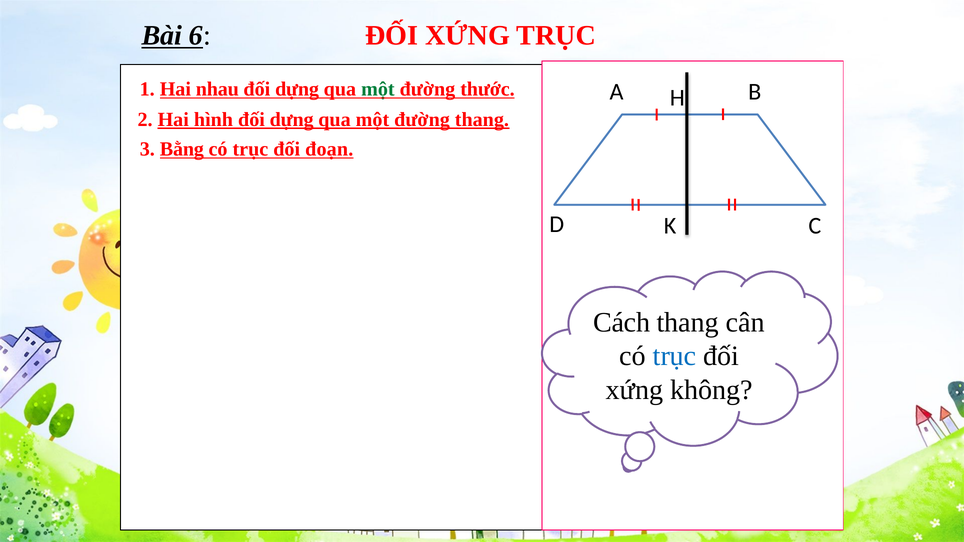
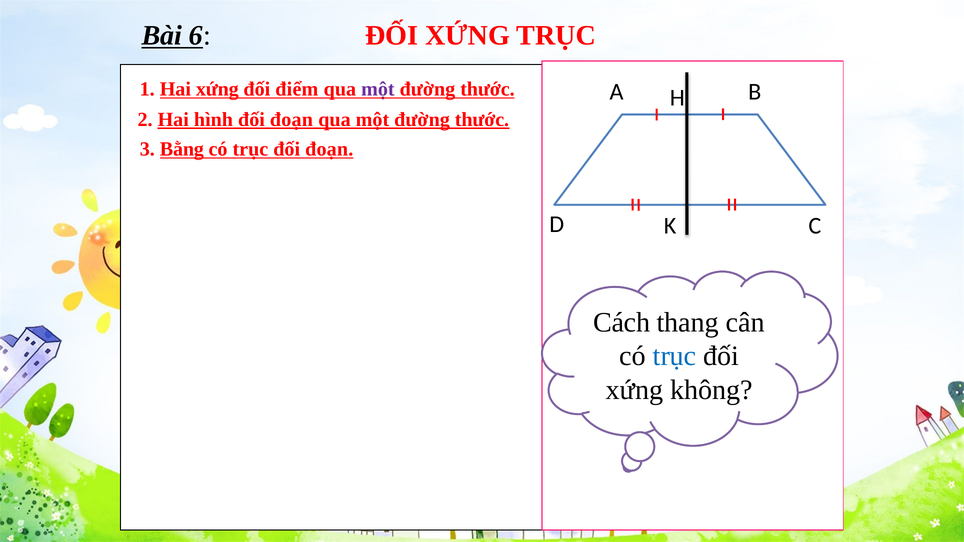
Hai nhau: nhau -> xứng
dựng at (297, 89): dựng -> điểm
một at (378, 89) colour: green -> purple
hình đối dựng: dựng -> đoạn
thang at (482, 119): thang -> thước
